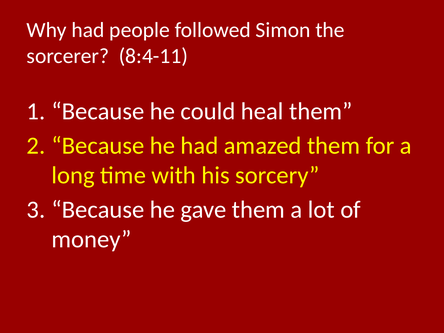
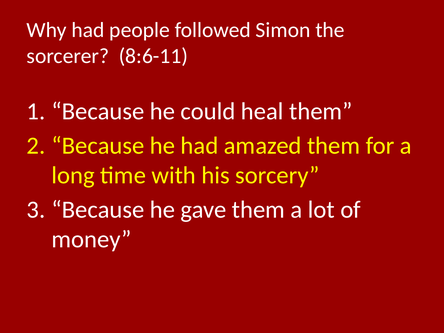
8:4-11: 8:4-11 -> 8:6-11
